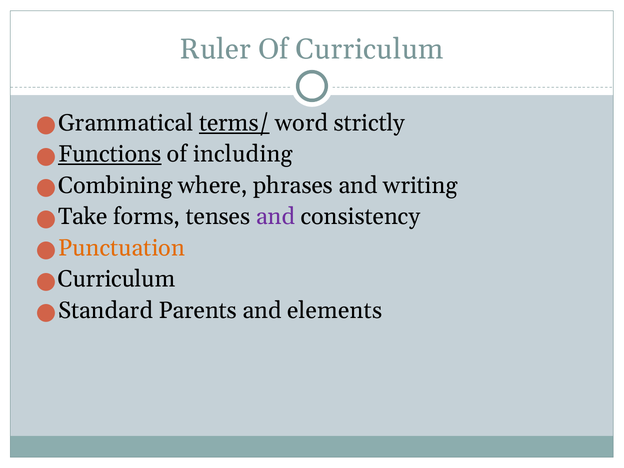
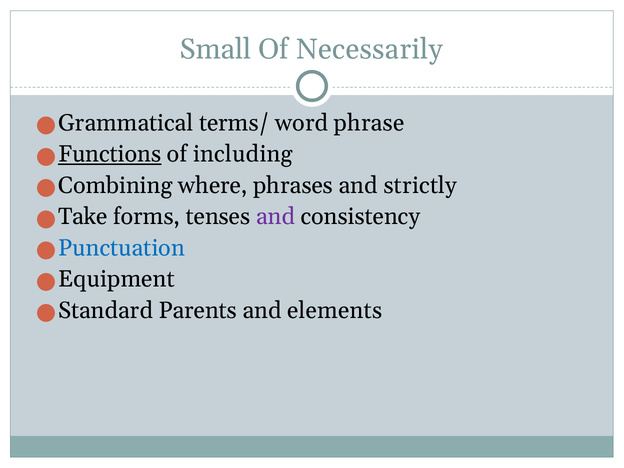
Ruler: Ruler -> Small
Of Curriculum: Curriculum -> Necessarily
terms/ underline: present -> none
strictly: strictly -> phrase
writing: writing -> strictly
Punctuation colour: orange -> blue
Curriculum at (117, 279): Curriculum -> Equipment
